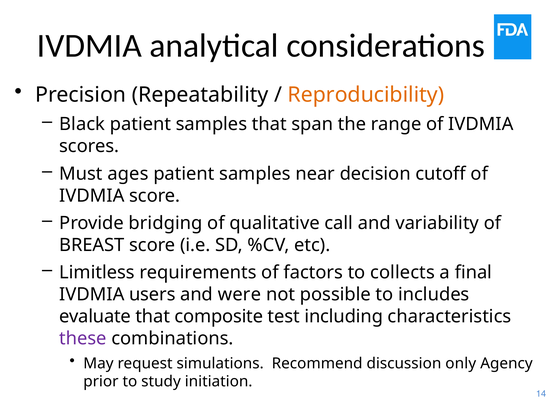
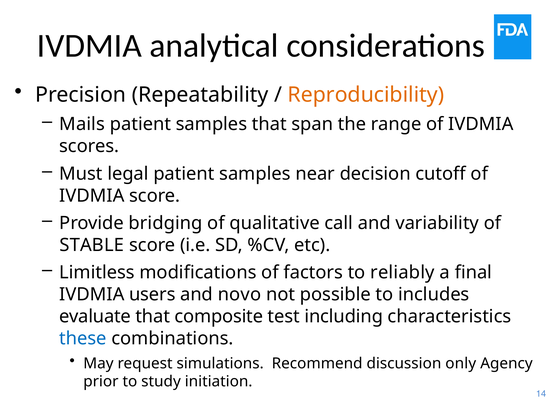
Black: Black -> Mails
ages: ages -> legal
BREAST: BREAST -> STABLE
requirements: requirements -> modifications
collects: collects -> reliably
were: were -> novo
these colour: purple -> blue
